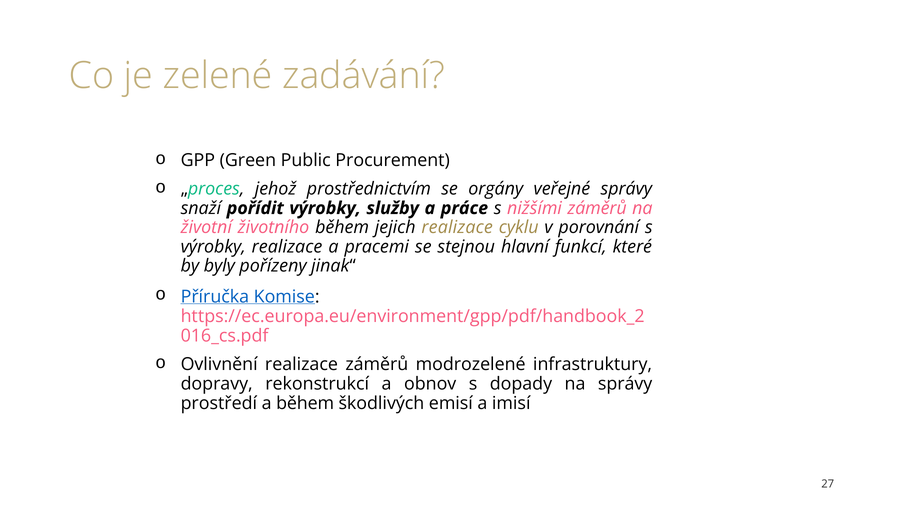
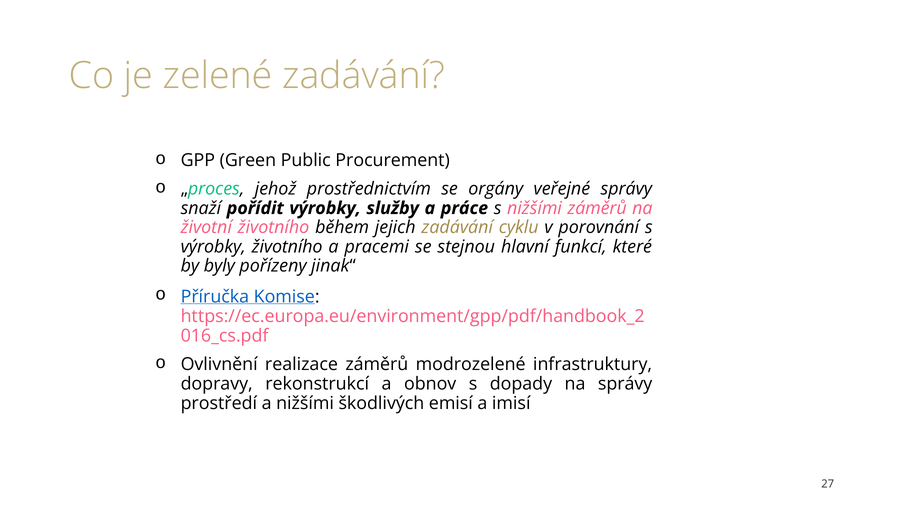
jejich realizace: realizace -> zadávání
výrobky realizace: realizace -> životního
a během: během -> nižšími
